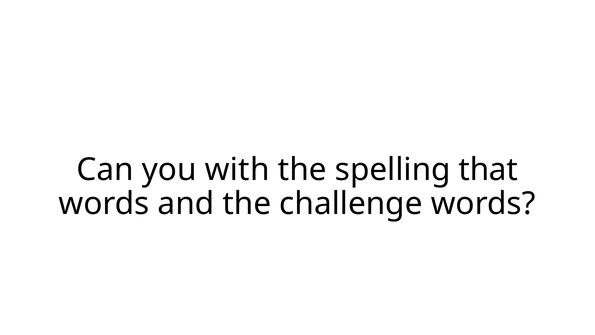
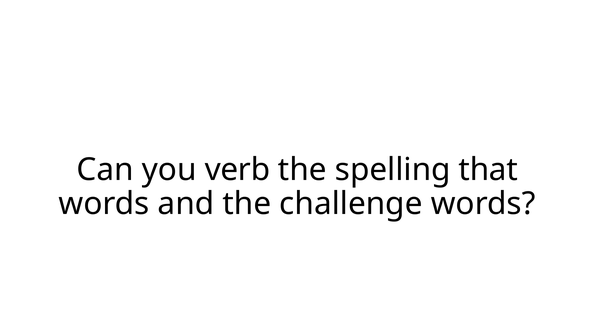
with: with -> verb
